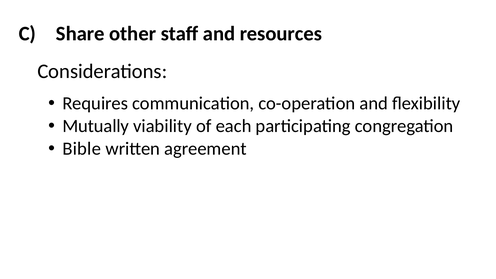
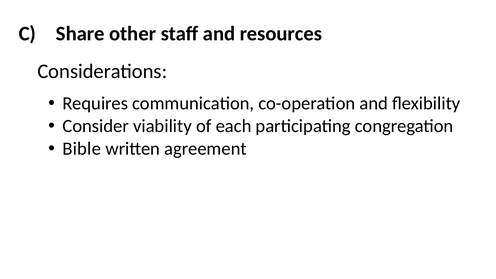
Mutually: Mutually -> Consider
